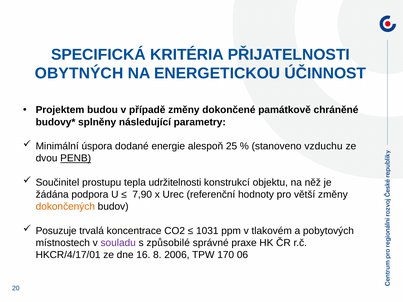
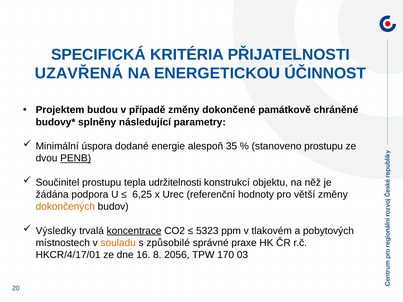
OBYTNÝCH: OBYTNÝCH -> UZAVŘENÁ
25: 25 -> 35
stanoveno vzduchu: vzduchu -> prostupu
7,90: 7,90 -> 6,25
Posuzuje: Posuzuje -> Výsledky
koncentrace underline: none -> present
1031: 1031 -> 5323
souladu colour: purple -> orange
2006: 2006 -> 2056
06: 06 -> 03
